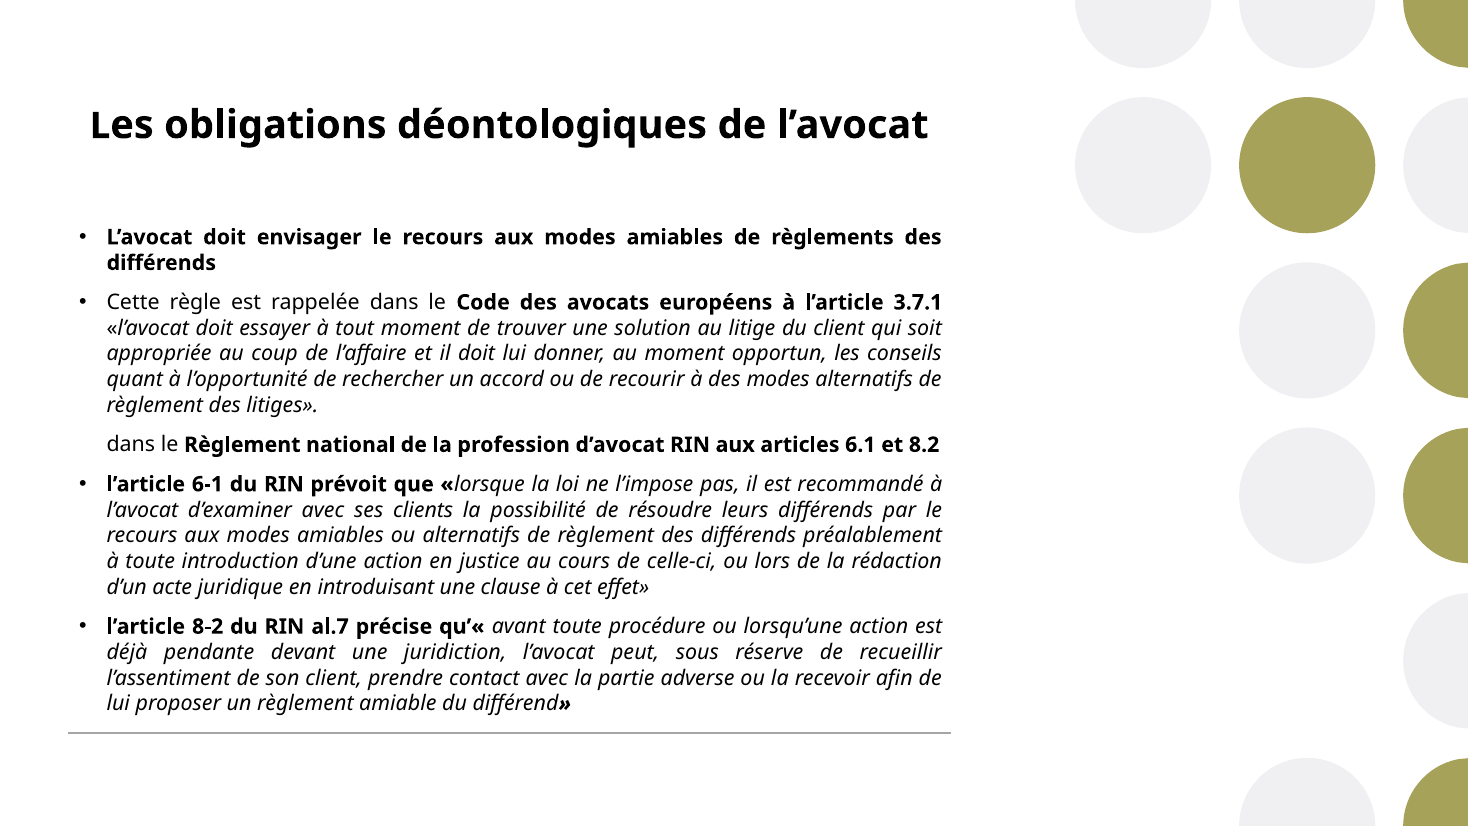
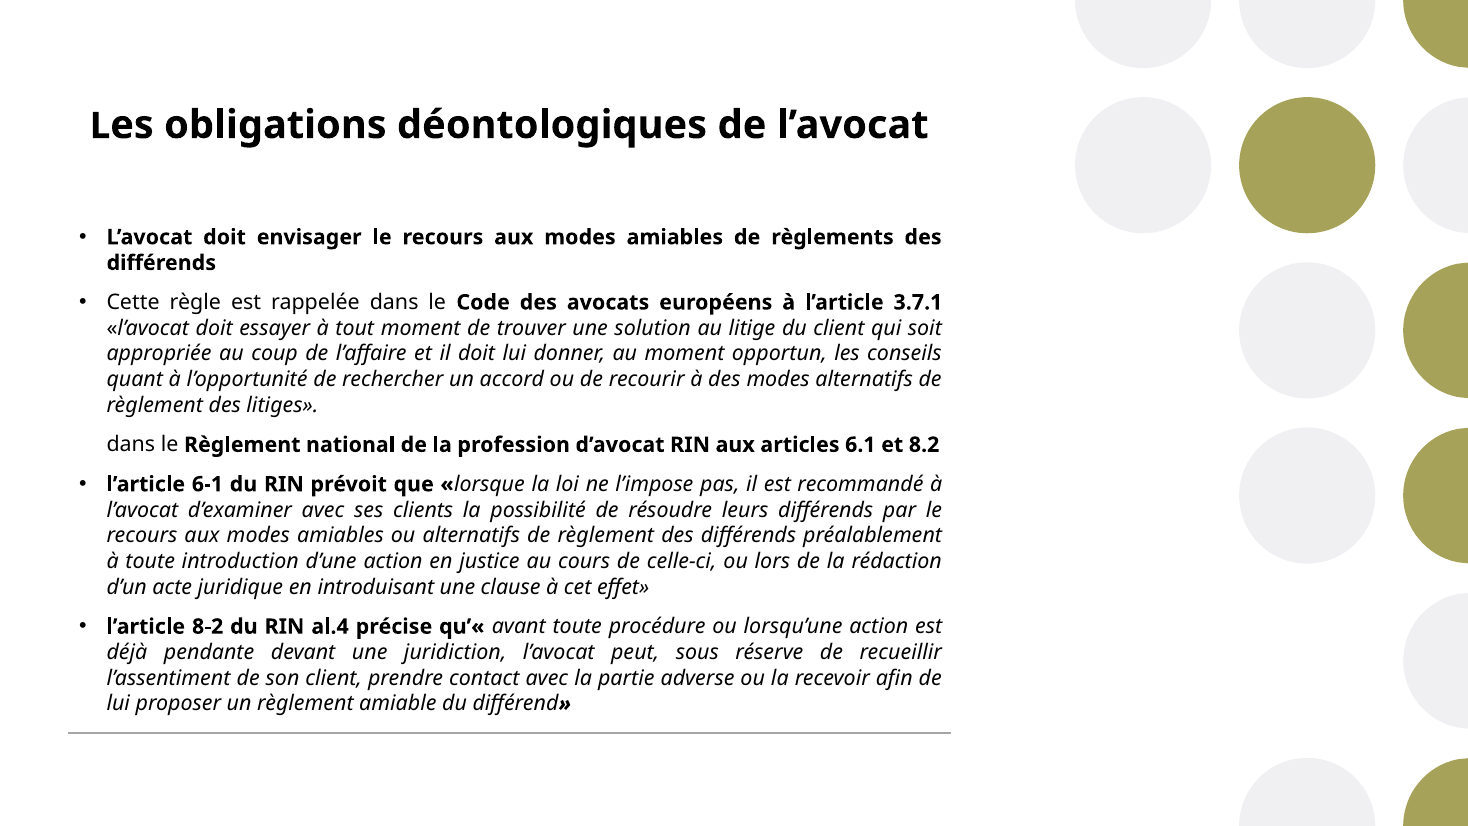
al.7: al.7 -> al.4
